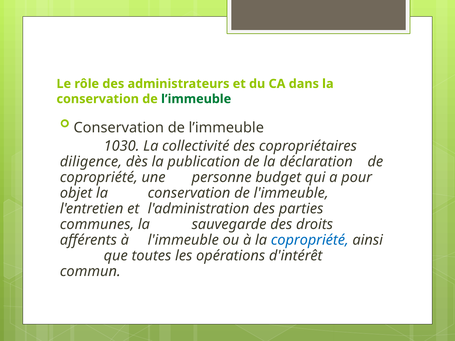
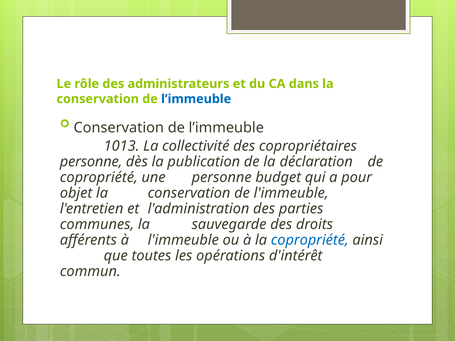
l’immeuble at (196, 99) colour: green -> blue
1030: 1030 -> 1013
diligence at (91, 162): diligence -> personne
